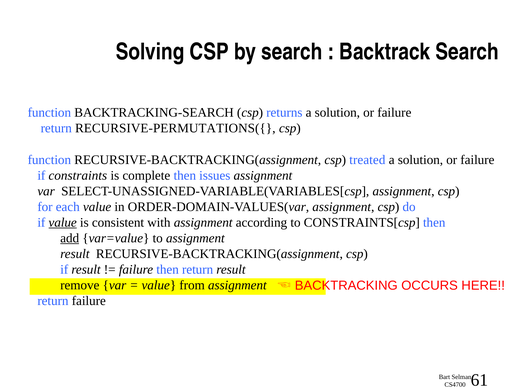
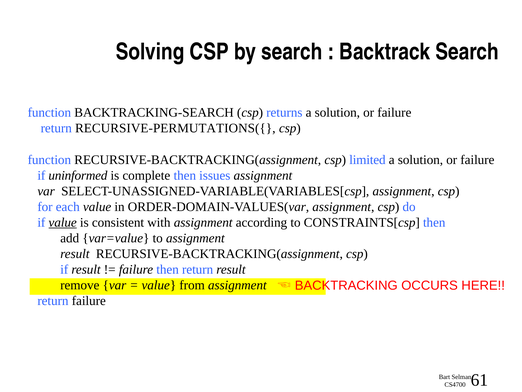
treated: treated -> limited
constraints: constraints -> uninformed
add underline: present -> none
